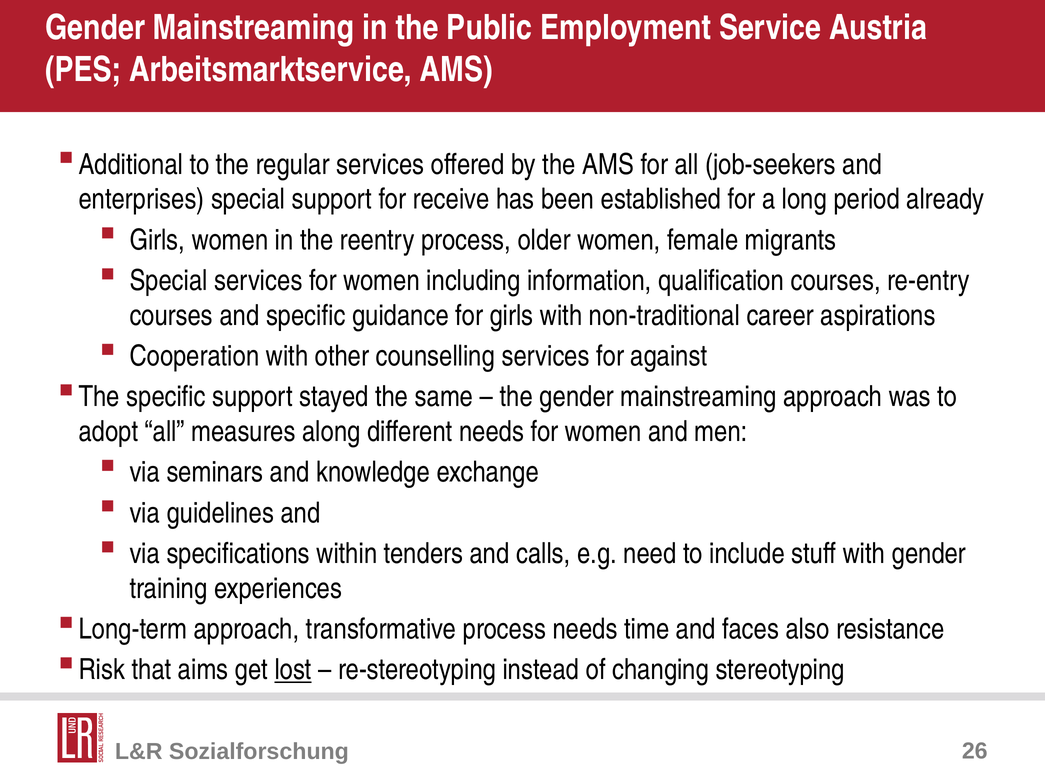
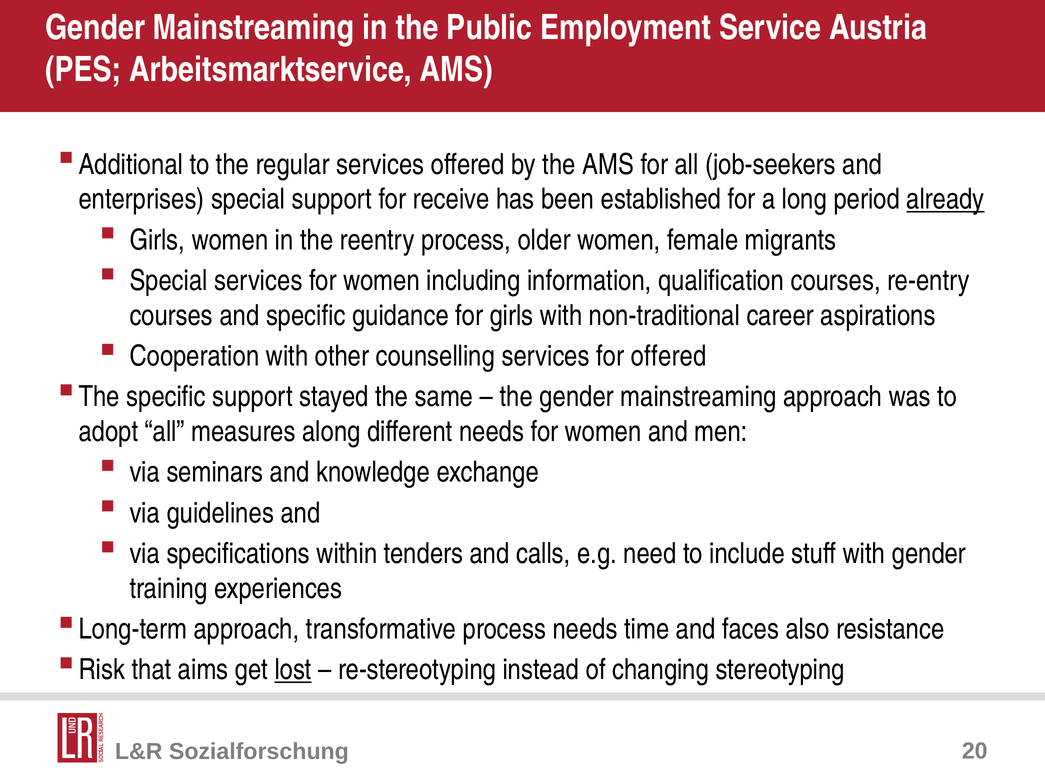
already underline: none -> present
for against: against -> offered
26: 26 -> 20
